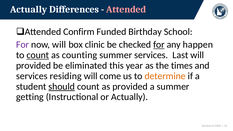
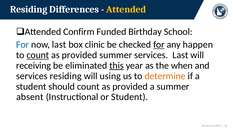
Actually at (29, 9): Actually -> Residing
Attended colour: pink -> yellow
For at (23, 45) colour: purple -> blue
now will: will -> last
counting at (80, 55): counting -> provided
provided at (34, 66): provided -> receiving
this underline: none -> present
times: times -> when
come: come -> using
should underline: present -> none
getting: getting -> absent
or Actually: Actually -> Student
